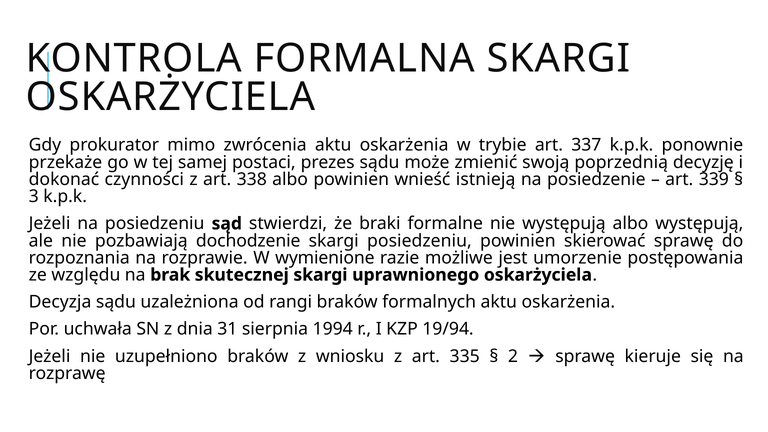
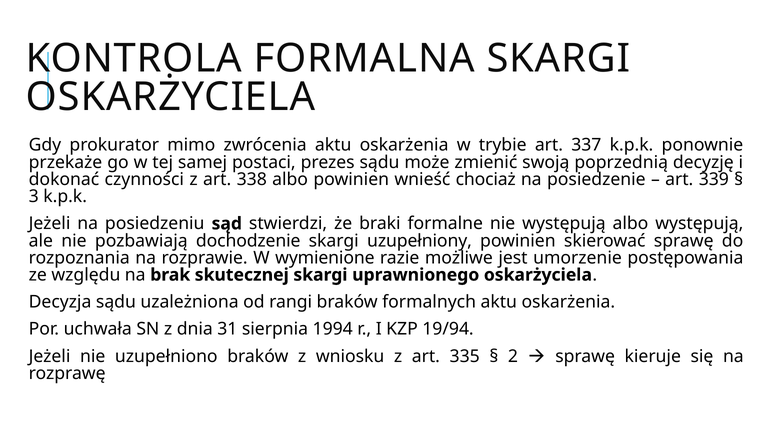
istnieją: istnieją -> chociaż
skargi posiedzeniu: posiedzeniu -> uzupełniony
